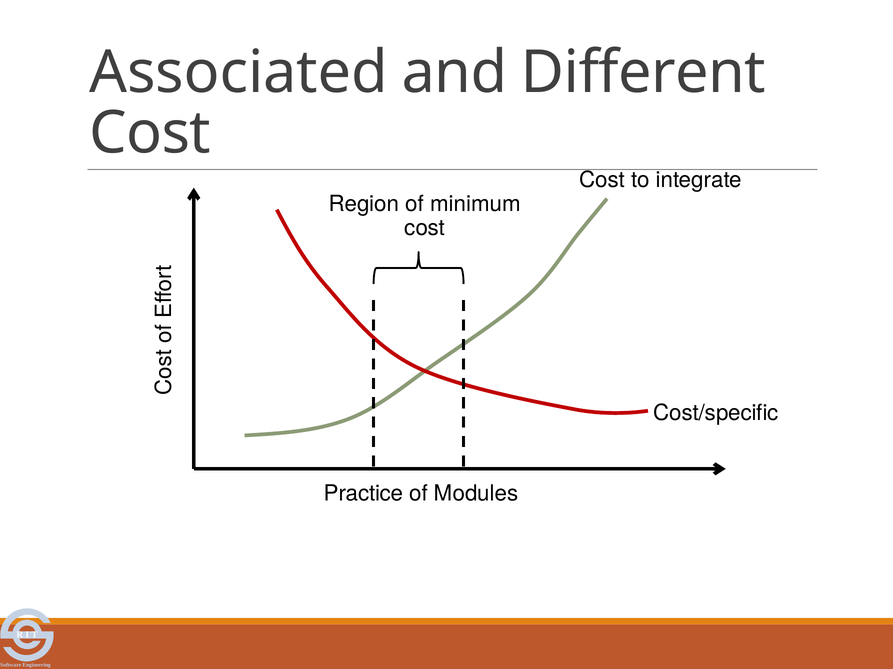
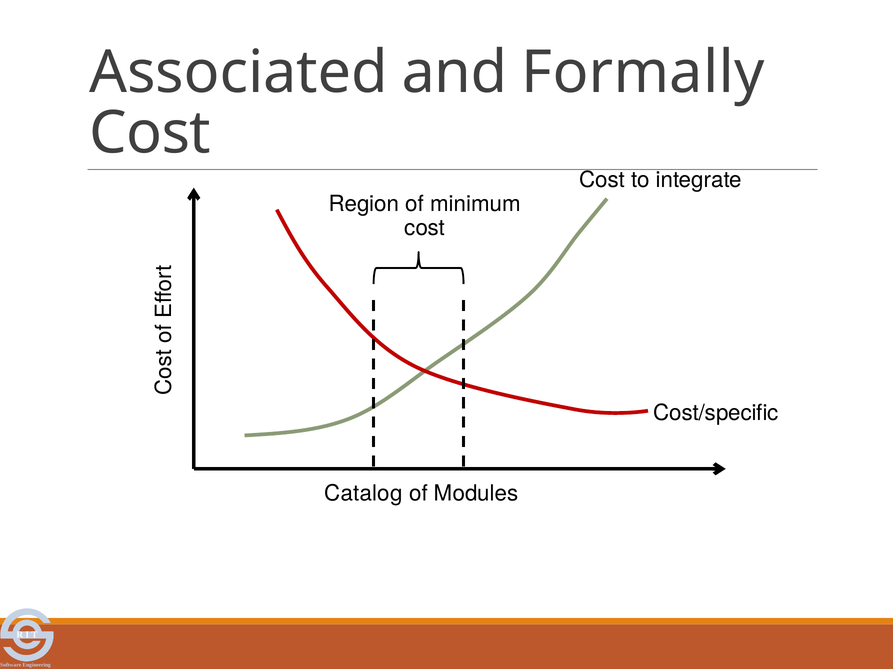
Different: Different -> Formally
Practice: Practice -> Catalog
